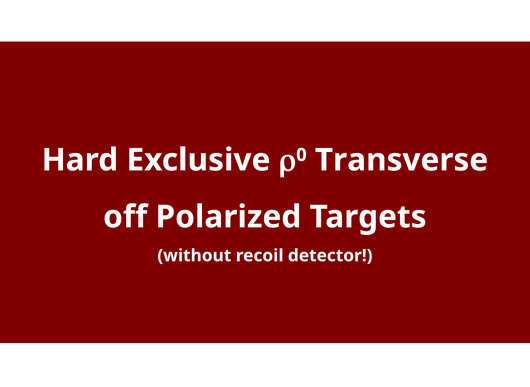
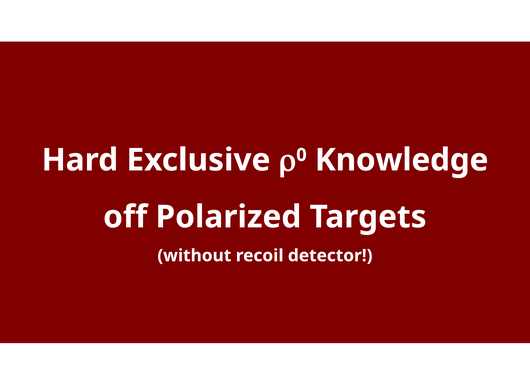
Transverse: Transverse -> Knowledge
